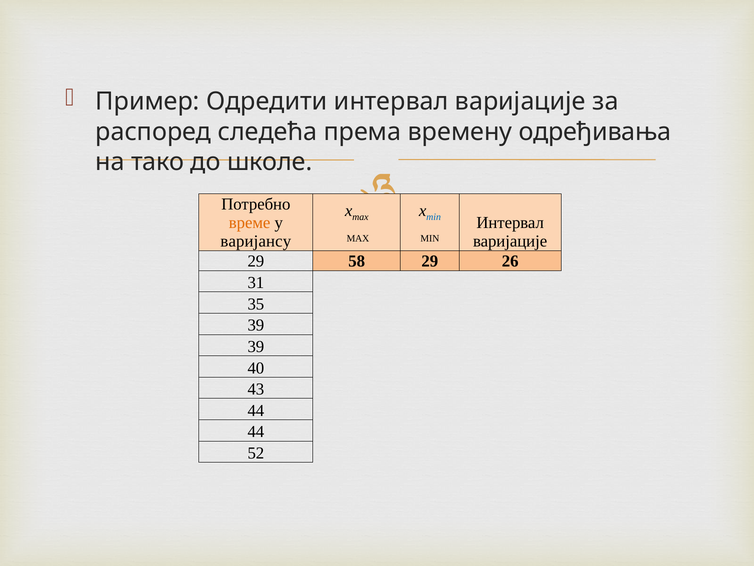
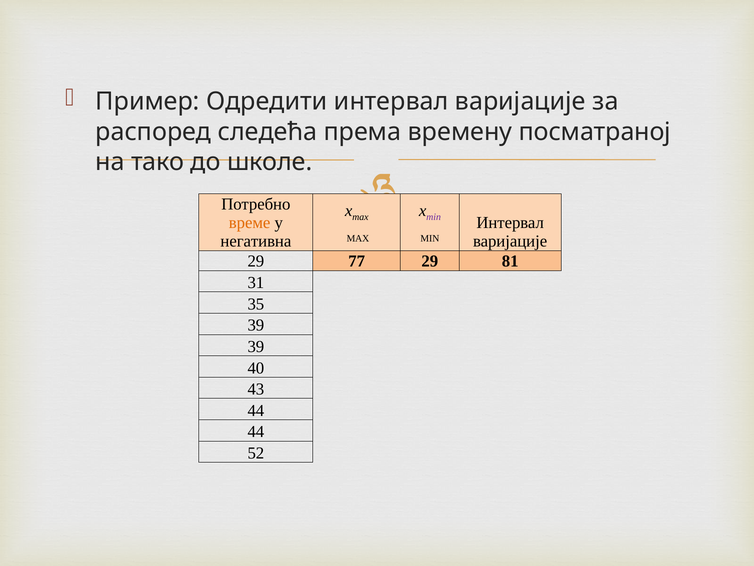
одређивања: одређивања -> посматраној
min at (434, 217) colour: blue -> purple
варијансу: варијансу -> негативна
58: 58 -> 77
26: 26 -> 81
